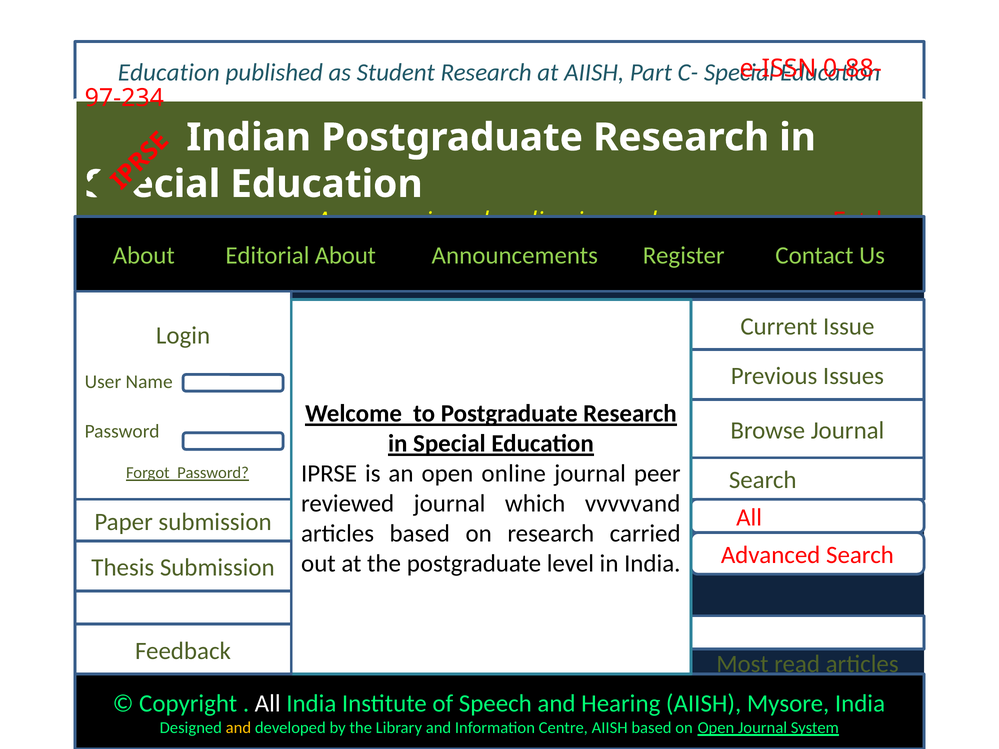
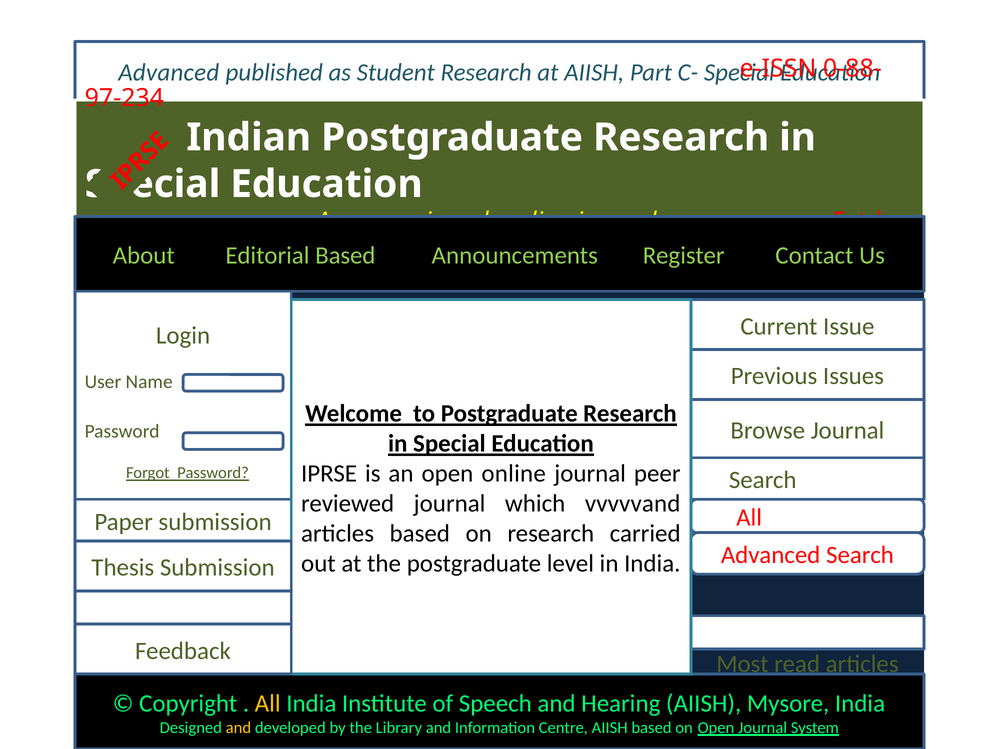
Education at (169, 72): Education -> Advanced
Editorial About: About -> Based
All at (268, 704) colour: white -> yellow
